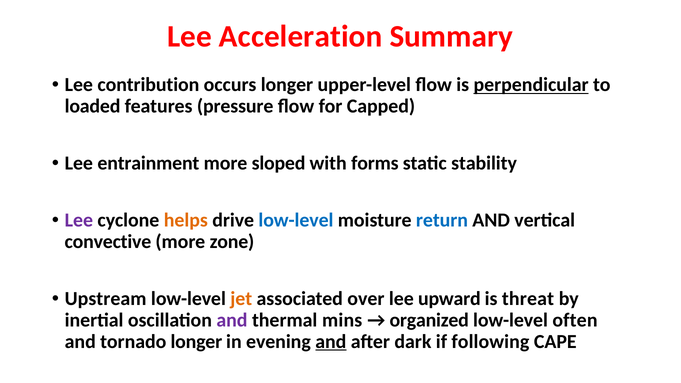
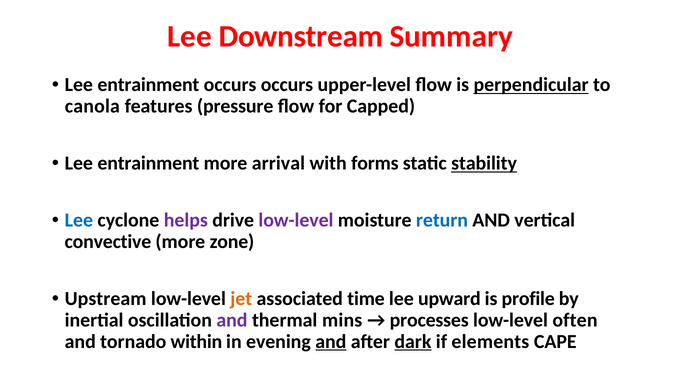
Acceleration: Acceleration -> Downstream
contribution at (148, 85): contribution -> entrainment
occurs longer: longer -> occurs
loaded: loaded -> canola
sloped: sloped -> arrival
stability underline: none -> present
Lee at (79, 220) colour: purple -> blue
helps colour: orange -> purple
low-level at (296, 220) colour: blue -> purple
over: over -> time
threat: threat -> profile
organized: organized -> processes
tornado longer: longer -> within
dark underline: none -> present
following: following -> elements
